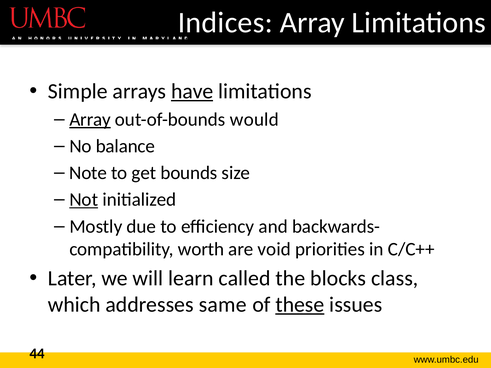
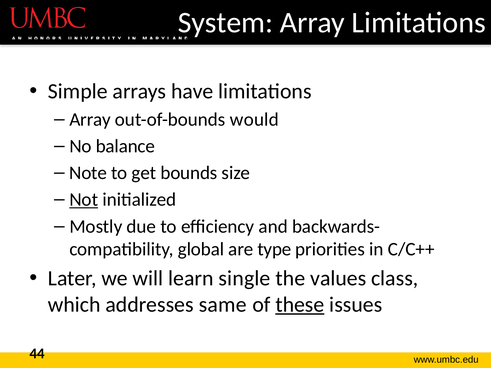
Indices: Indices -> System
have underline: present -> none
Array at (90, 120) underline: present -> none
worth: worth -> global
void: void -> type
called: called -> single
blocks: blocks -> values
